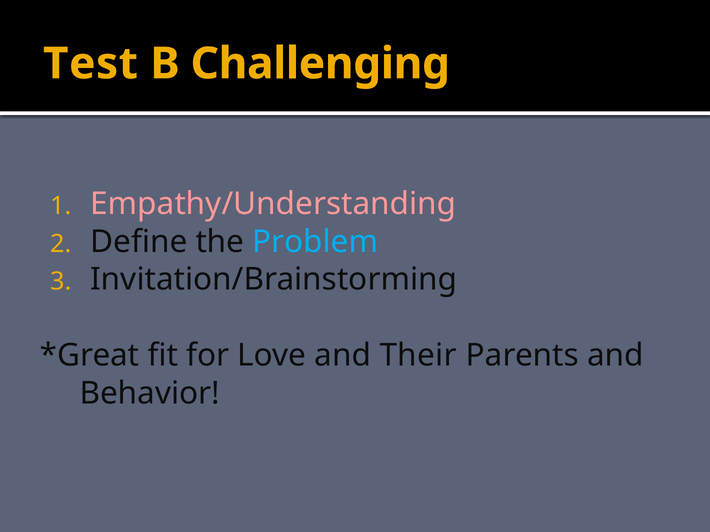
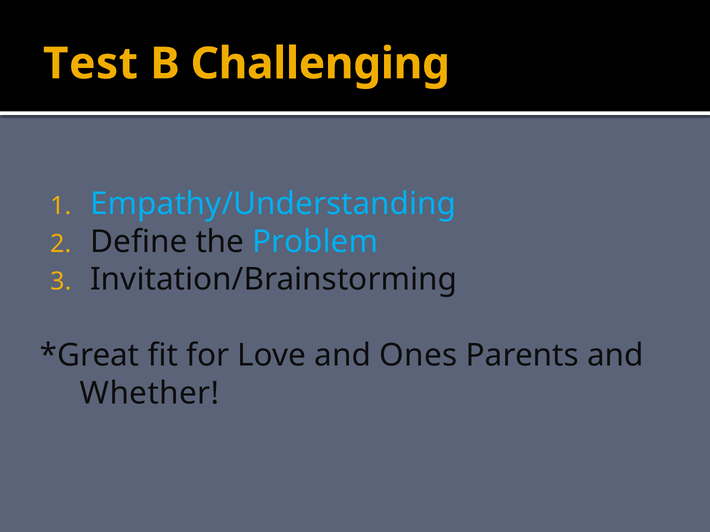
Empathy/Understanding colour: pink -> light blue
Their: Their -> Ones
Behavior: Behavior -> Whether
